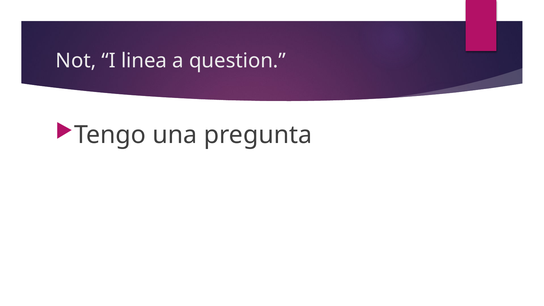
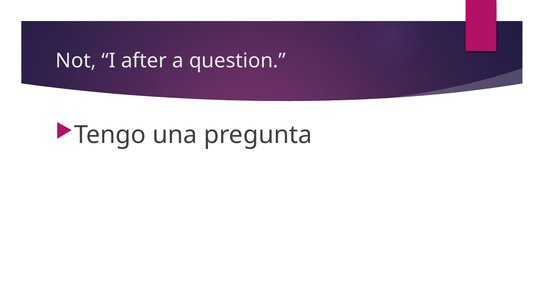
linea: linea -> after
